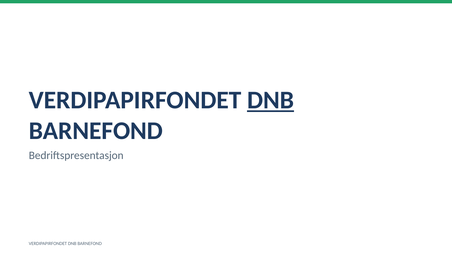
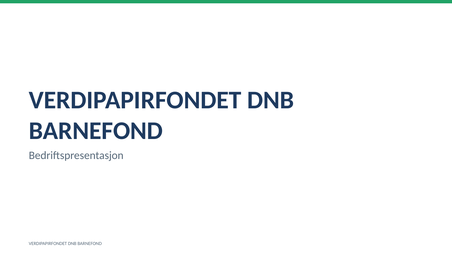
DNB at (271, 100) underline: present -> none
